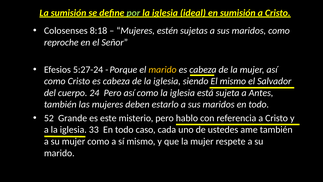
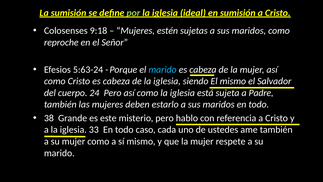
8:18: 8:18 -> 9:18
5:27-24: 5:27-24 -> 5:63-24
marido at (163, 69) colour: yellow -> light blue
Antes: Antes -> Padre
52: 52 -> 38
